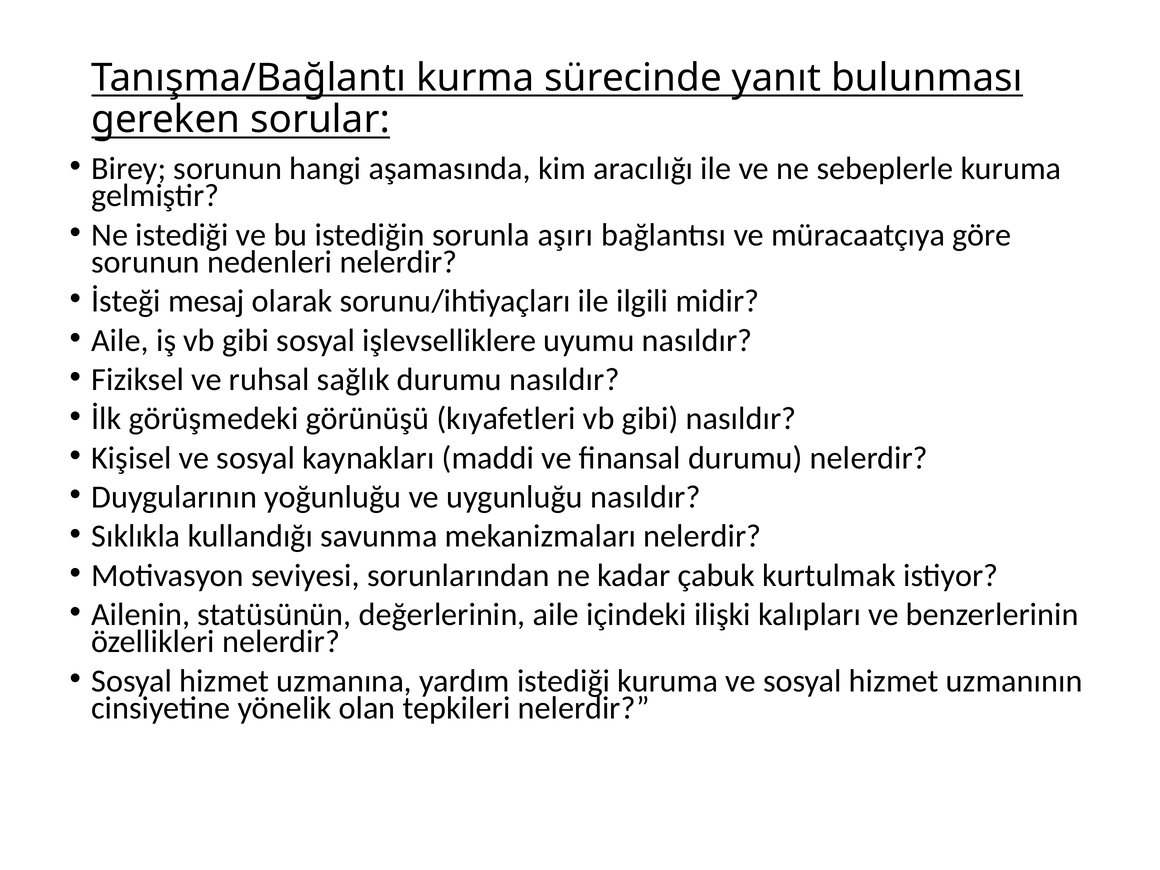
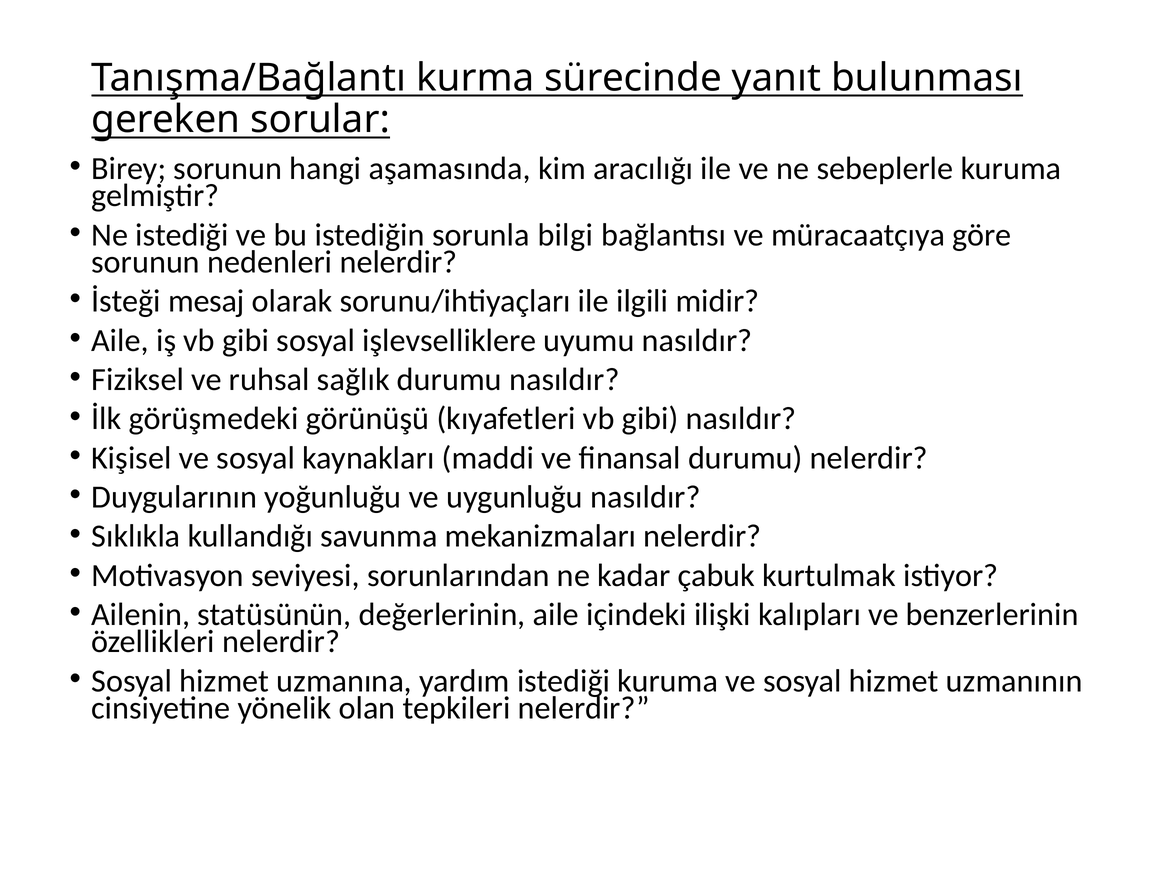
aşırı: aşırı -> bilgi
